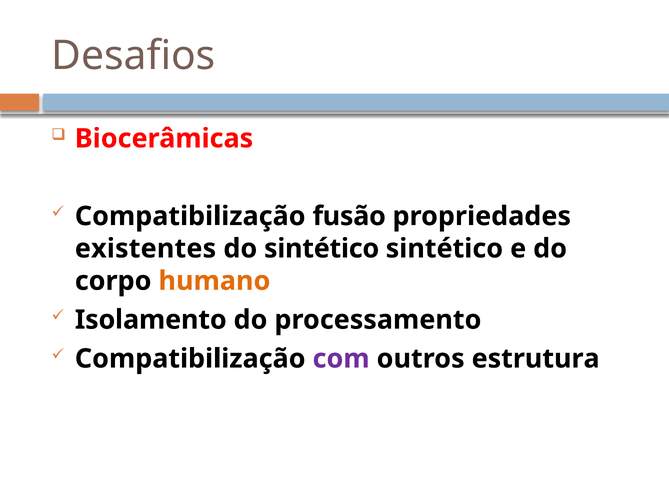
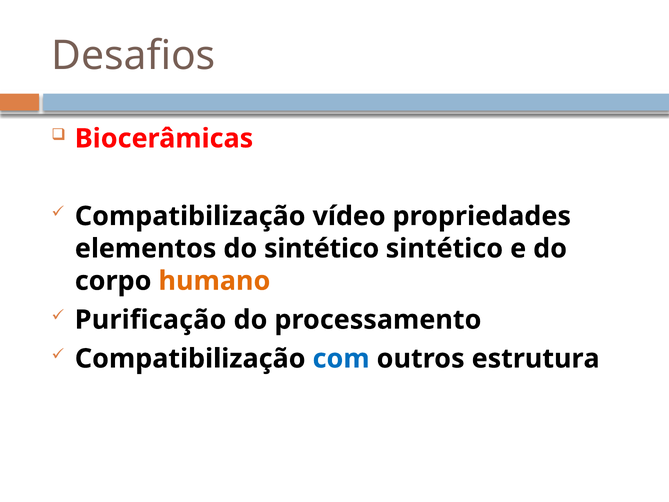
fusão: fusão -> vídeo
existentes: existentes -> elementos
Isolamento: Isolamento -> Purificação
com colour: purple -> blue
